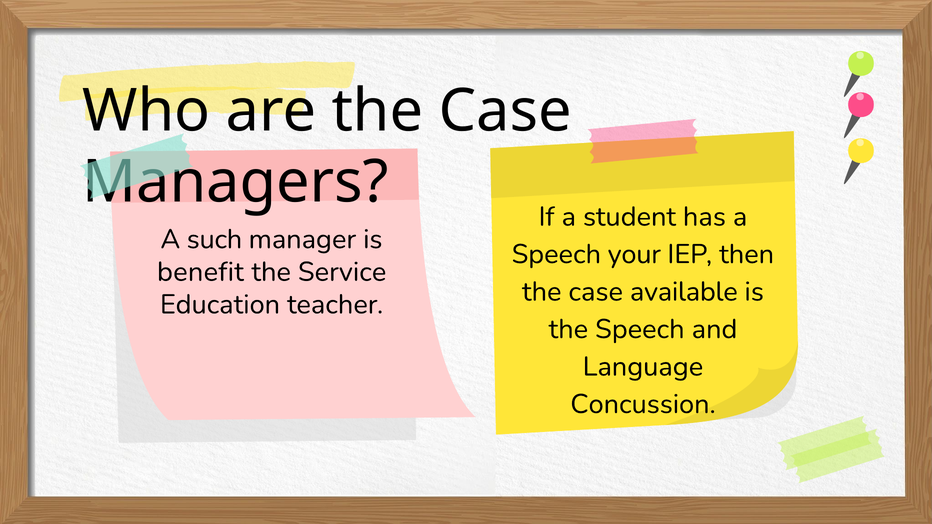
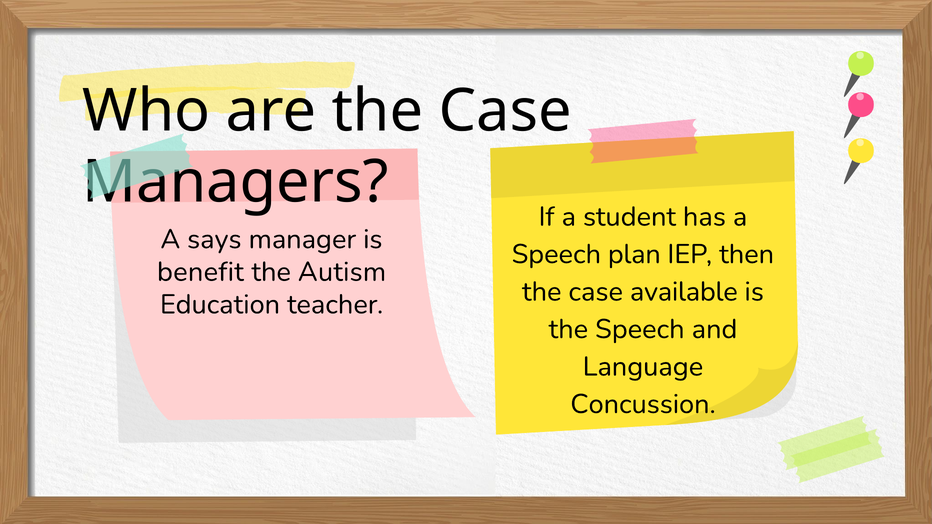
such: such -> says
your: your -> plan
Service: Service -> Autism
